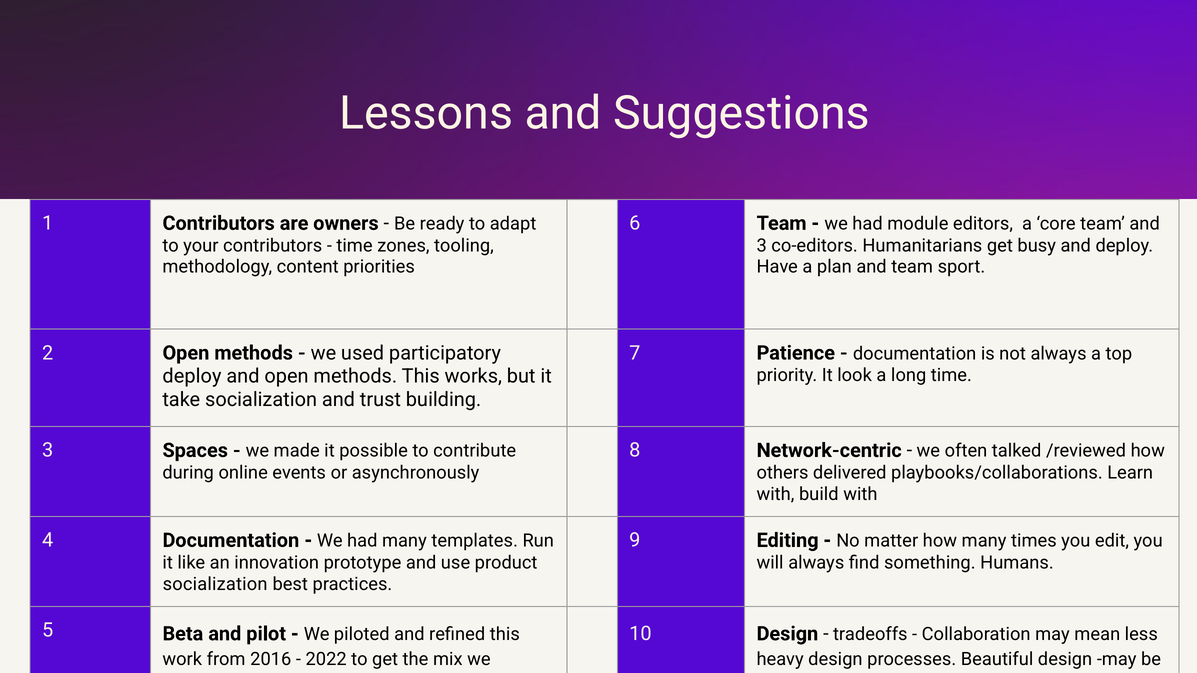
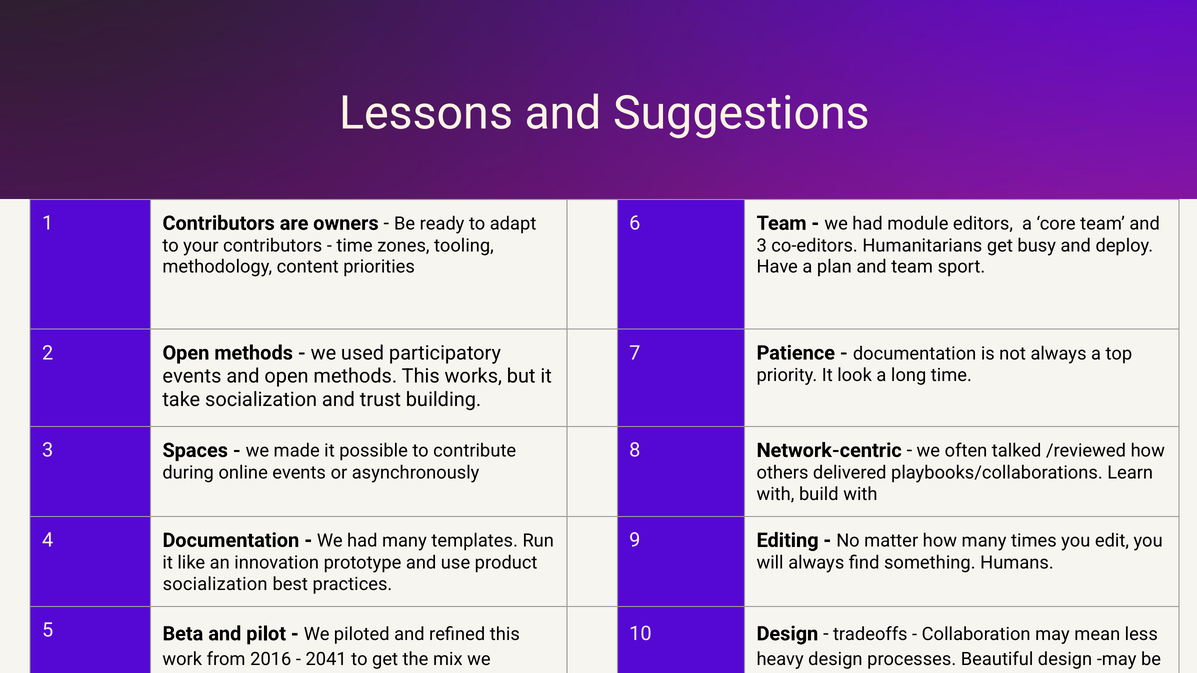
deploy at (192, 377): deploy -> events
2022: 2022 -> 2041
